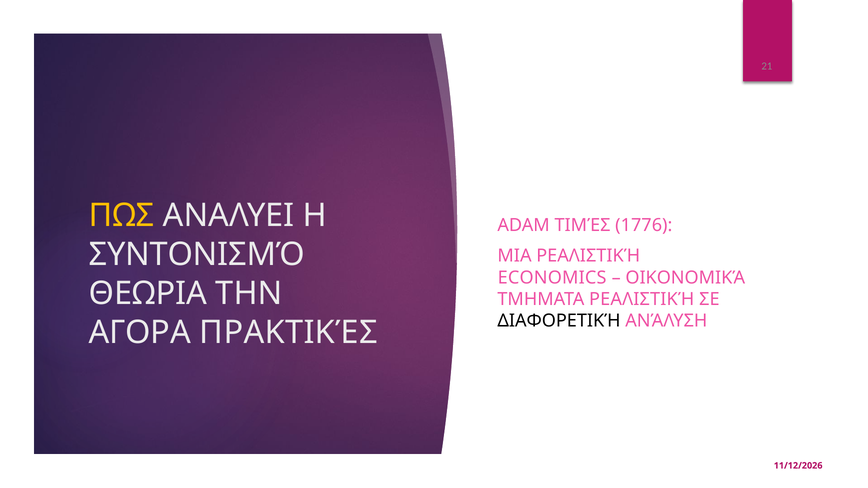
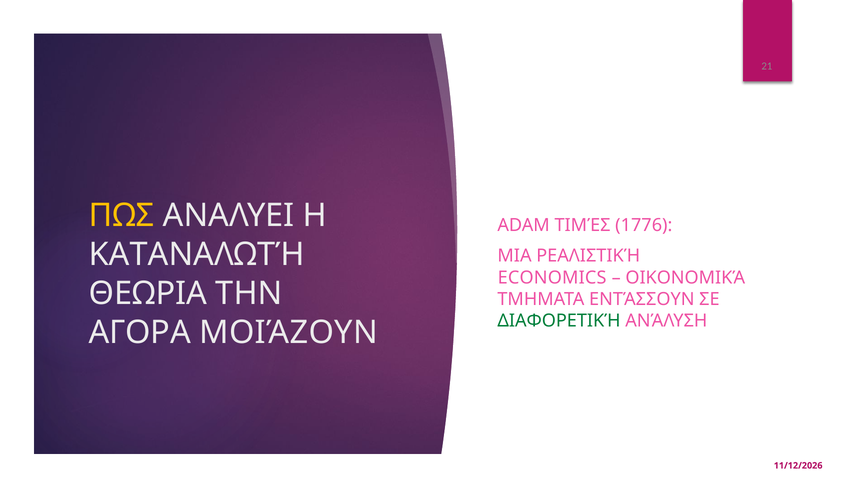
ΣΥΝΤΟΝΙΣΜΌ: ΣΥΝΤΟΝΙΣΜΌ -> ΚΑΤΑΝΑΛΩΤΉ
ΤΜΗΜΑΤΑ ΡΕΑΛΙΣΤΙΚΉ: ΡΕΑΛΙΣΤΙΚΉ -> ΕΝΤΆΣΣΟΥΝ
ΔΙΑΦΟΡΕΤΙΚΉ colour: black -> green
ΠΡΑΚΤΙΚΈΣ: ΠΡΑΚΤΙΚΈΣ -> ΜΟΙΆΖΟΥΝ
